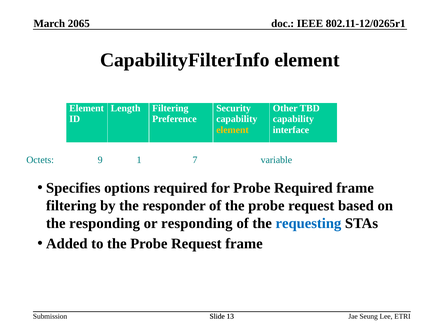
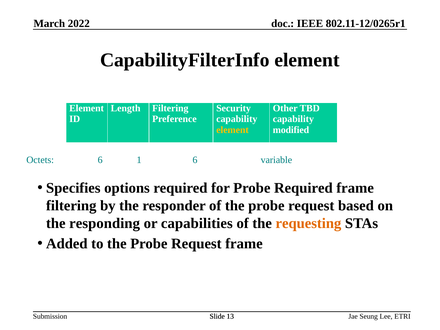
2065: 2065 -> 2022
interface: interface -> modified
Octets 9: 9 -> 6
1 7: 7 -> 6
or responding: responding -> capabilities
requesting colour: blue -> orange
